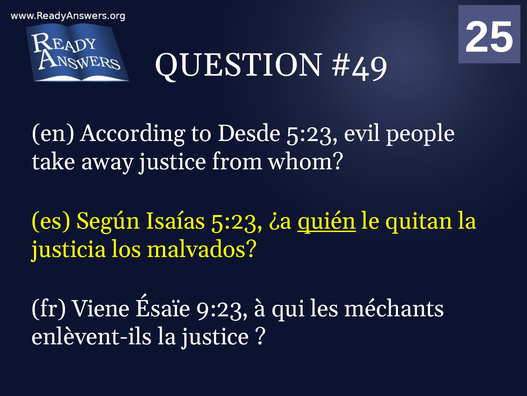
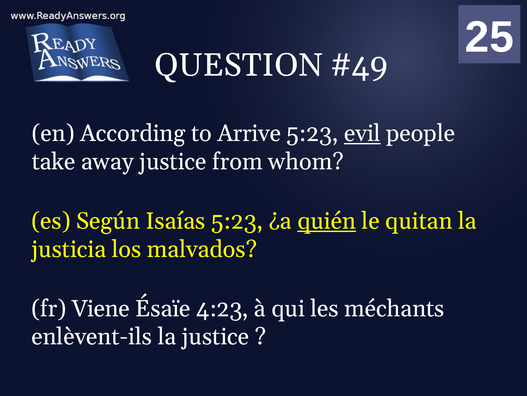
Desde: Desde -> Arrive
evil underline: none -> present
9:23: 9:23 -> 4:23
